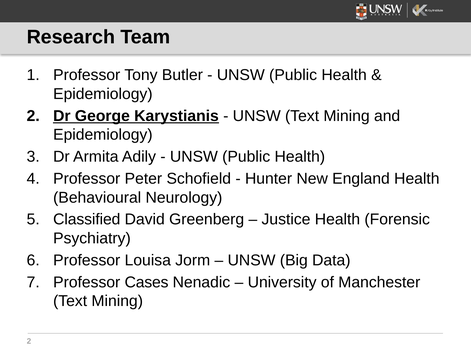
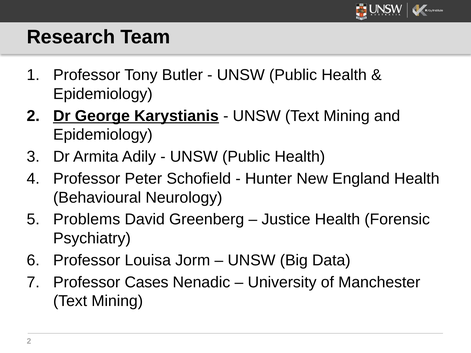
Classified: Classified -> Problems
